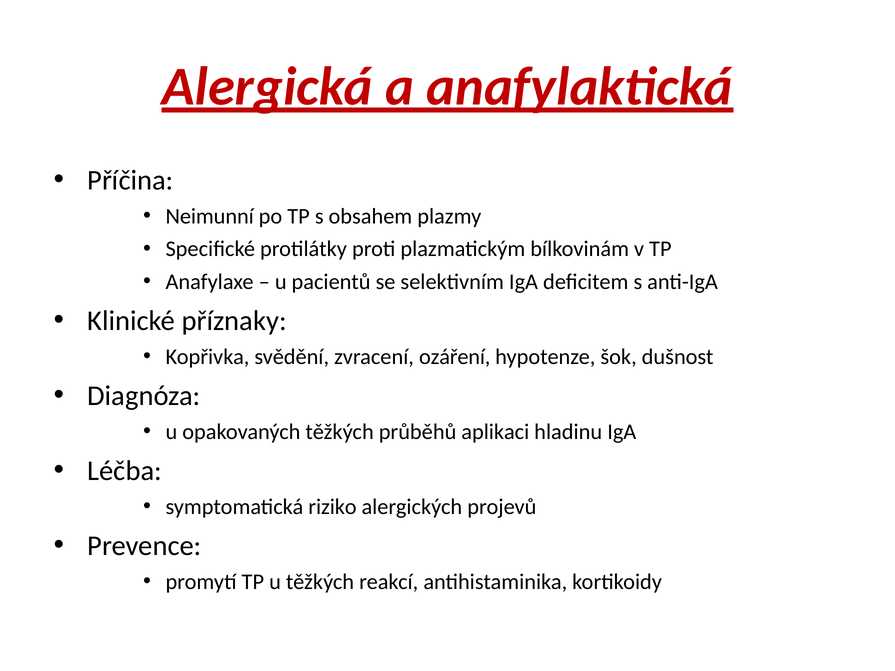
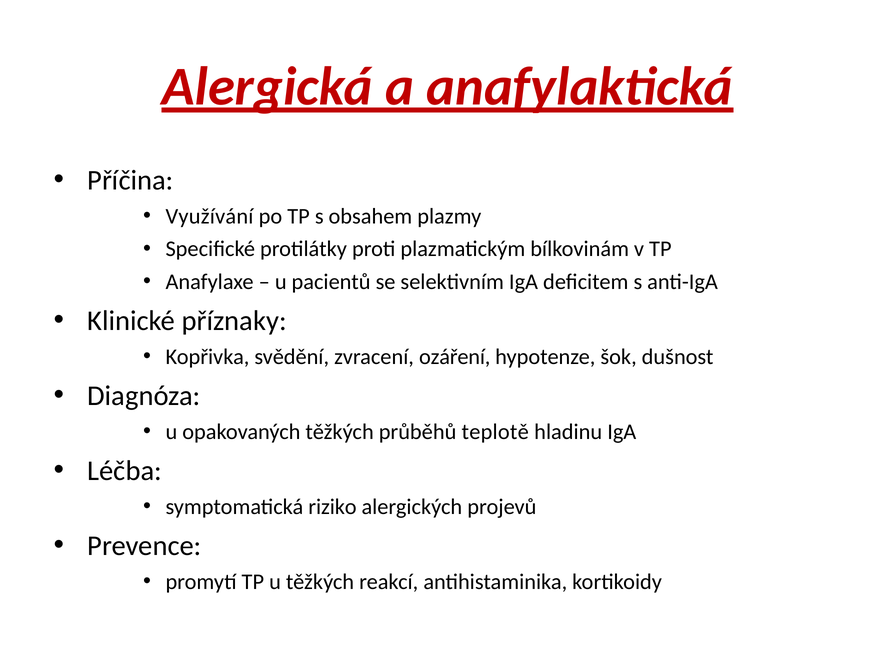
Neimunní: Neimunní -> Využívání
aplikaci: aplikaci -> teplotě
